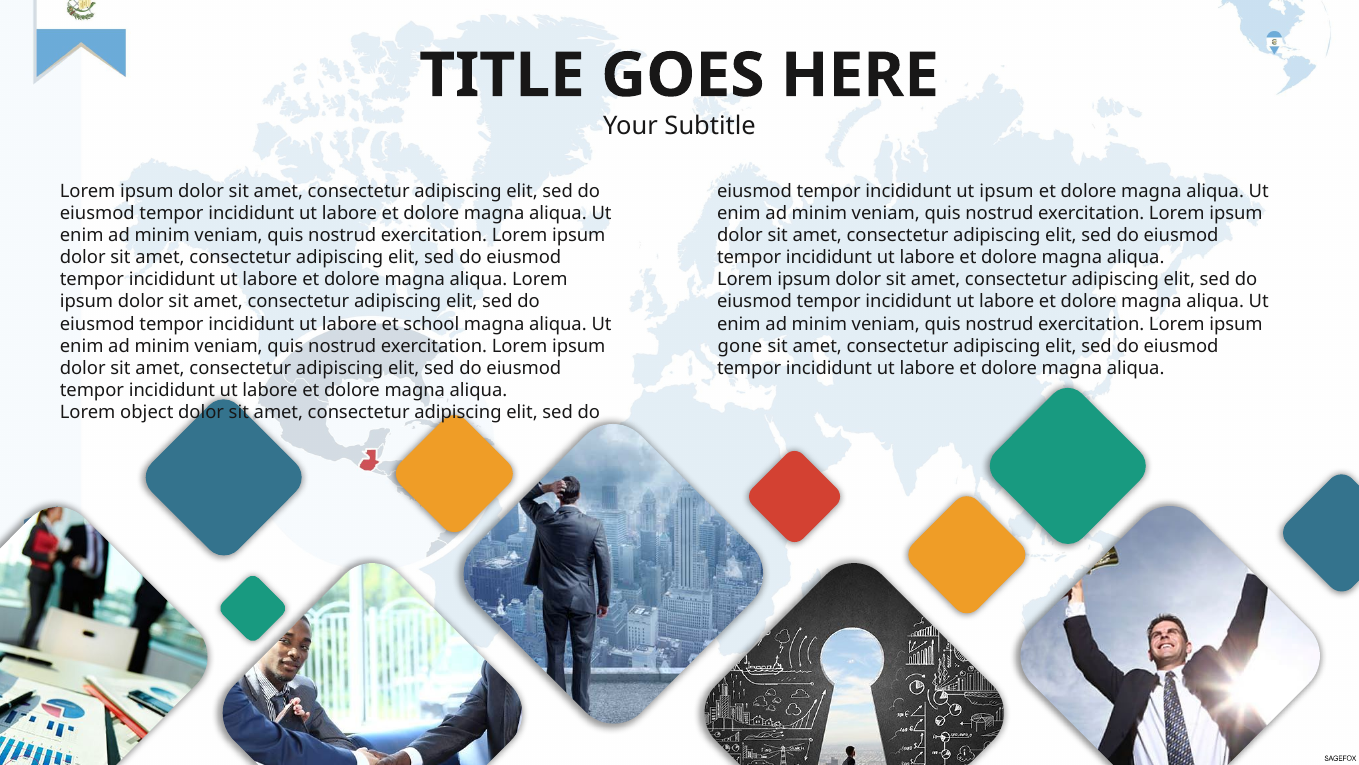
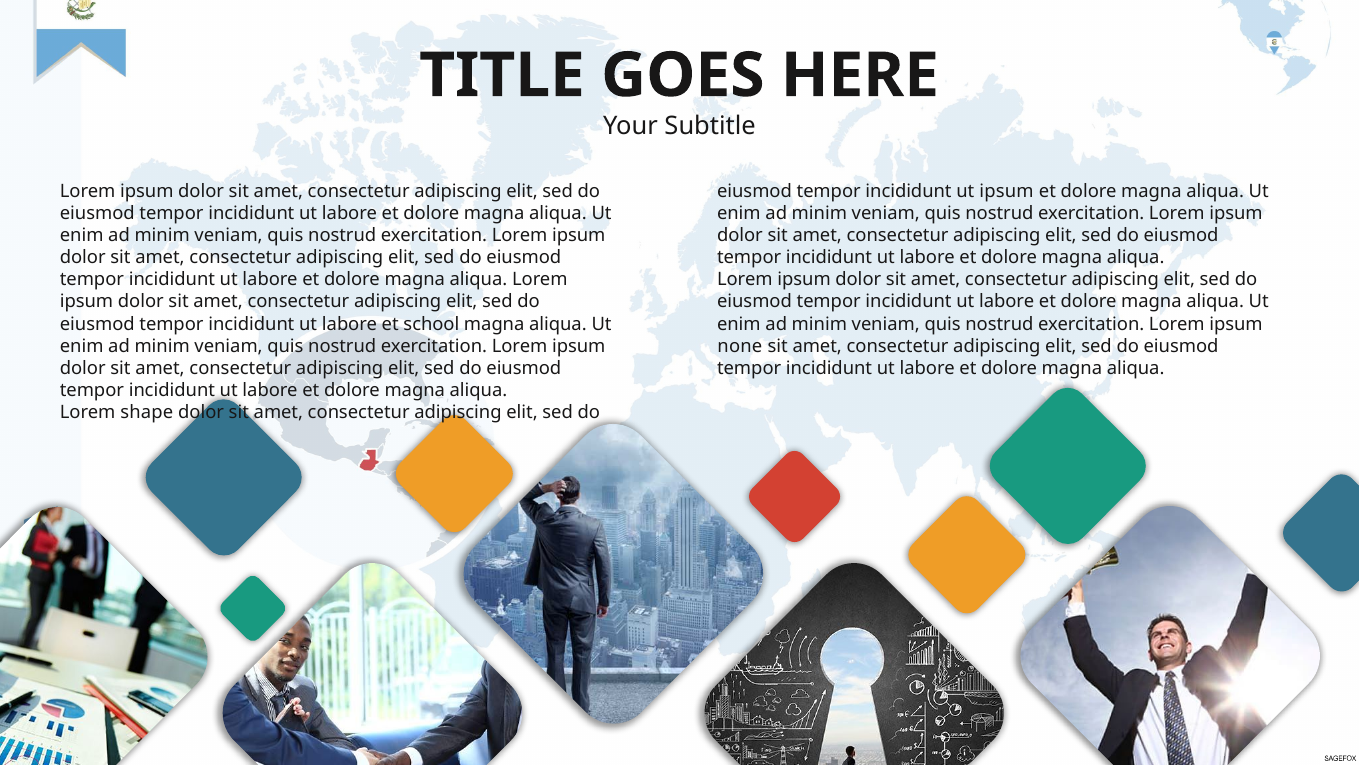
gone: gone -> none
object: object -> shape
